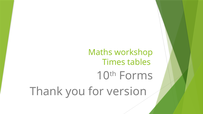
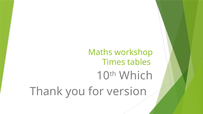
Forms: Forms -> Which
